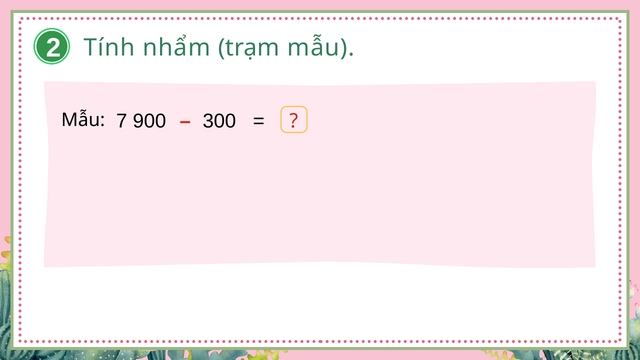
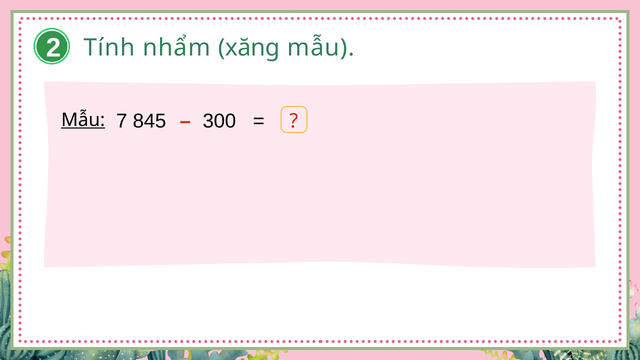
trạm: trạm -> xăng
900: 900 -> 845
Mẫu at (83, 120) underline: none -> present
